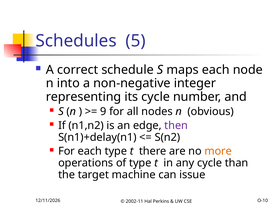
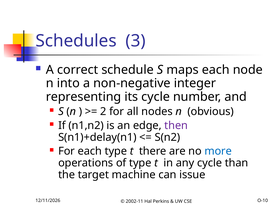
5: 5 -> 3
9: 9 -> 2
more colour: orange -> blue
